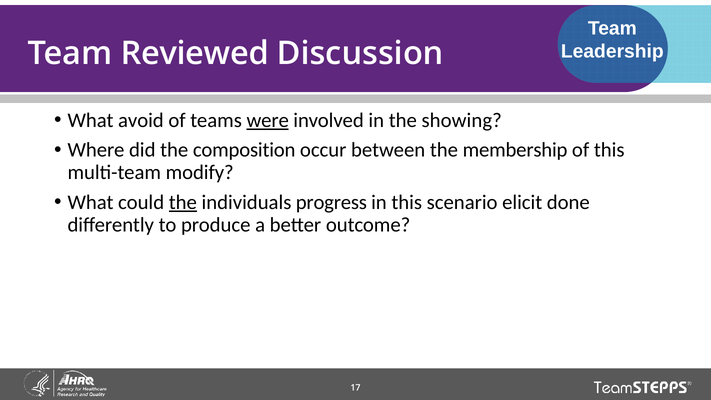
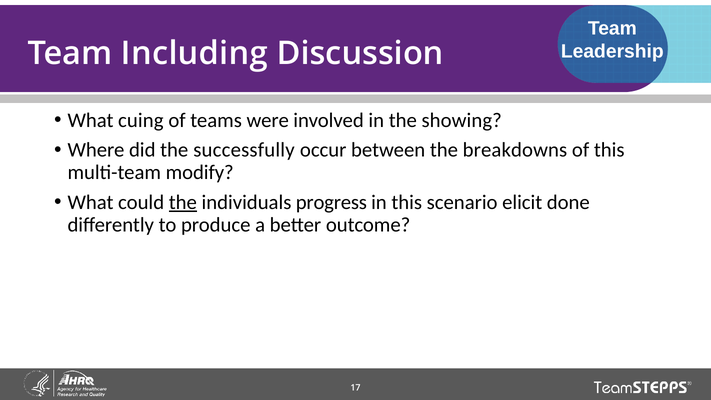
Reviewed: Reviewed -> Including
avoid: avoid -> cuing
were underline: present -> none
composition: composition -> successfully
membership: membership -> breakdowns
